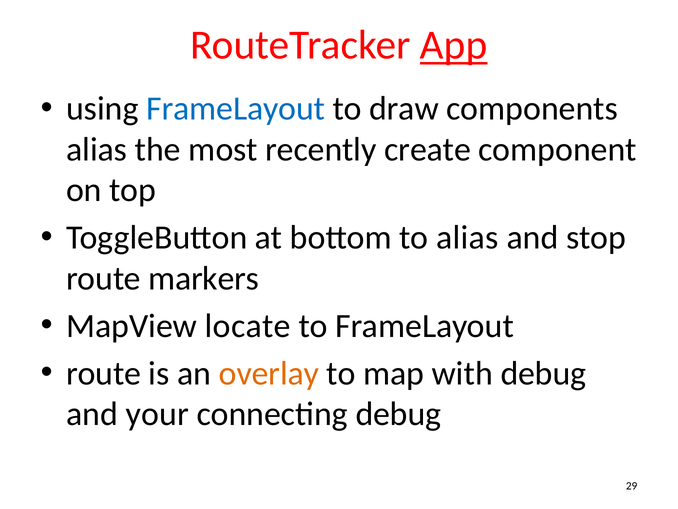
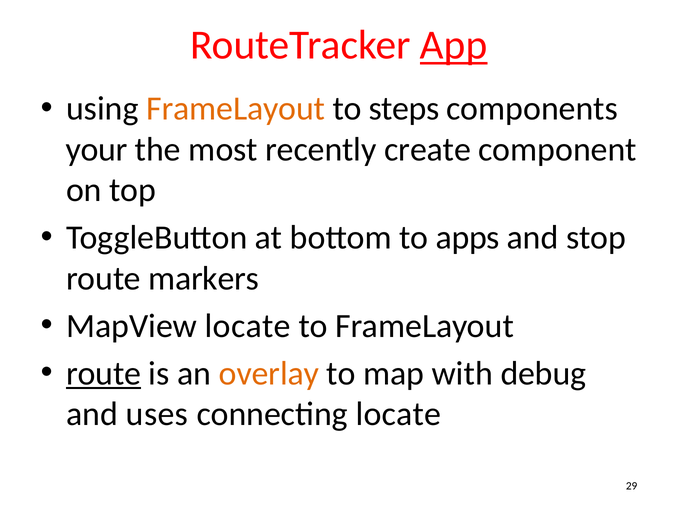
FrameLayout at (236, 109) colour: blue -> orange
draw: draw -> steps
alias at (97, 149): alias -> your
to alias: alias -> apps
route at (104, 373) underline: none -> present
your: your -> uses
connecting debug: debug -> locate
